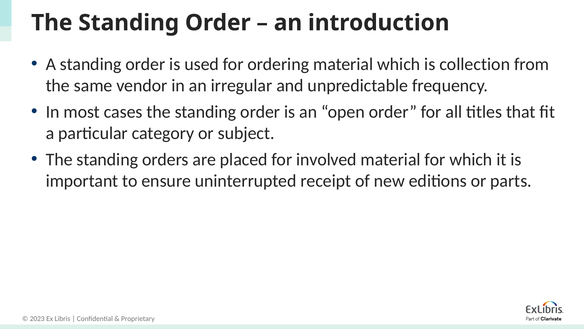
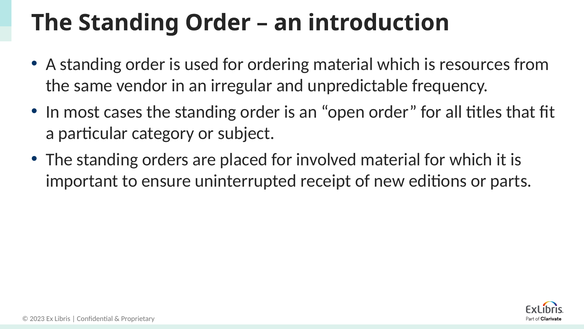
collection: collection -> resources
